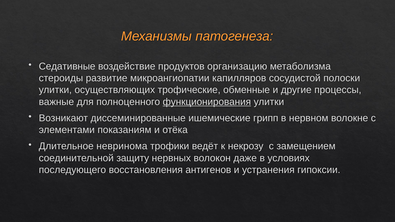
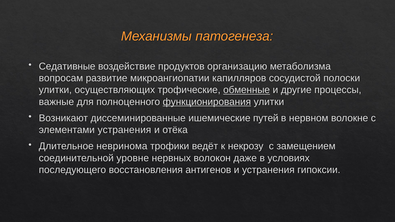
стероиды: стероиды -> вопросам
обменные underline: none -> present
грипп: грипп -> путей
элементами показаниям: показаниям -> устранения
защиту: защиту -> уровне
